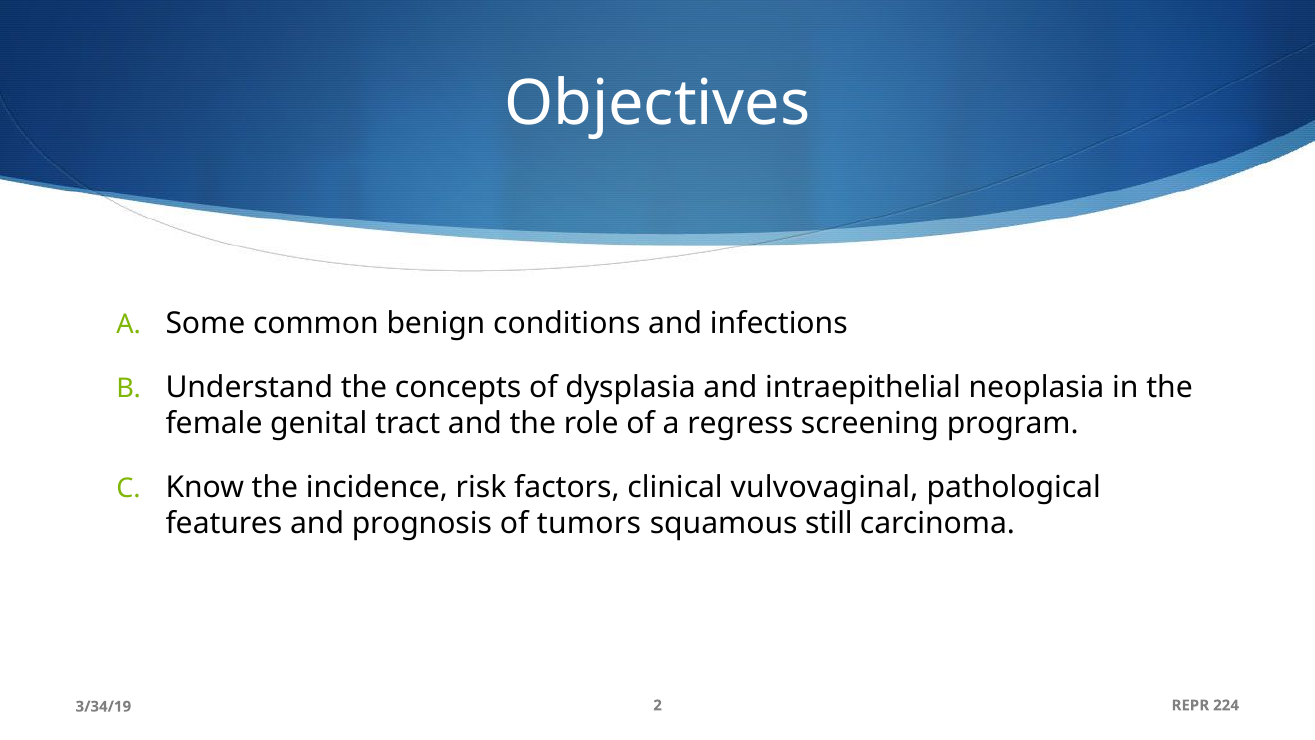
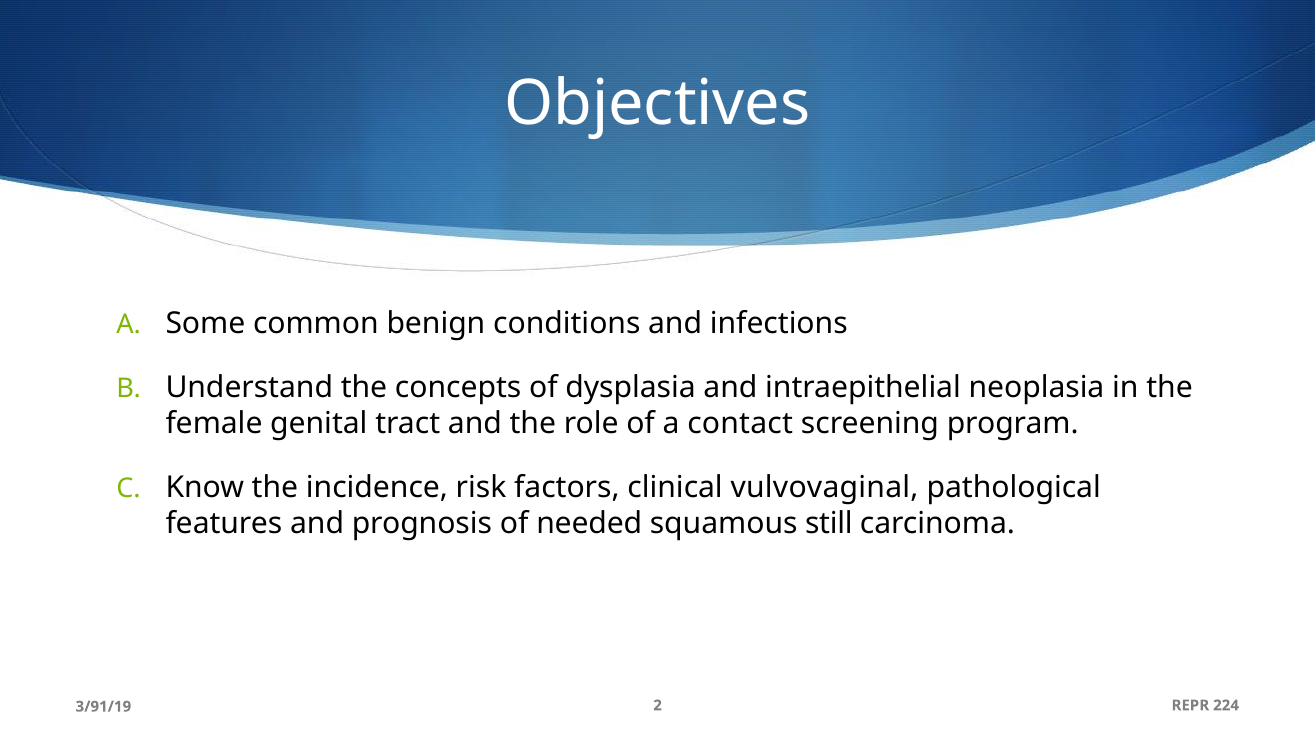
regress: regress -> contact
tumors: tumors -> needed
3/34/19: 3/34/19 -> 3/91/19
